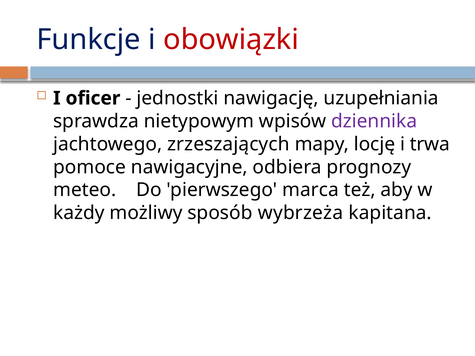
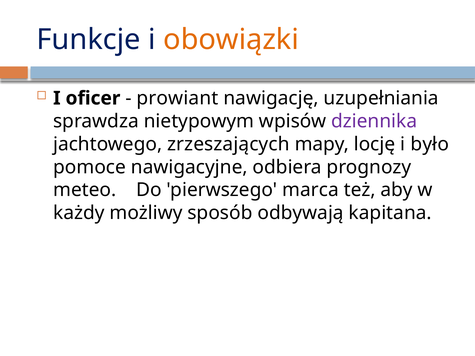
obowiązki colour: red -> orange
jednostki: jednostki -> prowiant
trwa: trwa -> było
wybrzeża: wybrzeża -> odbywają
